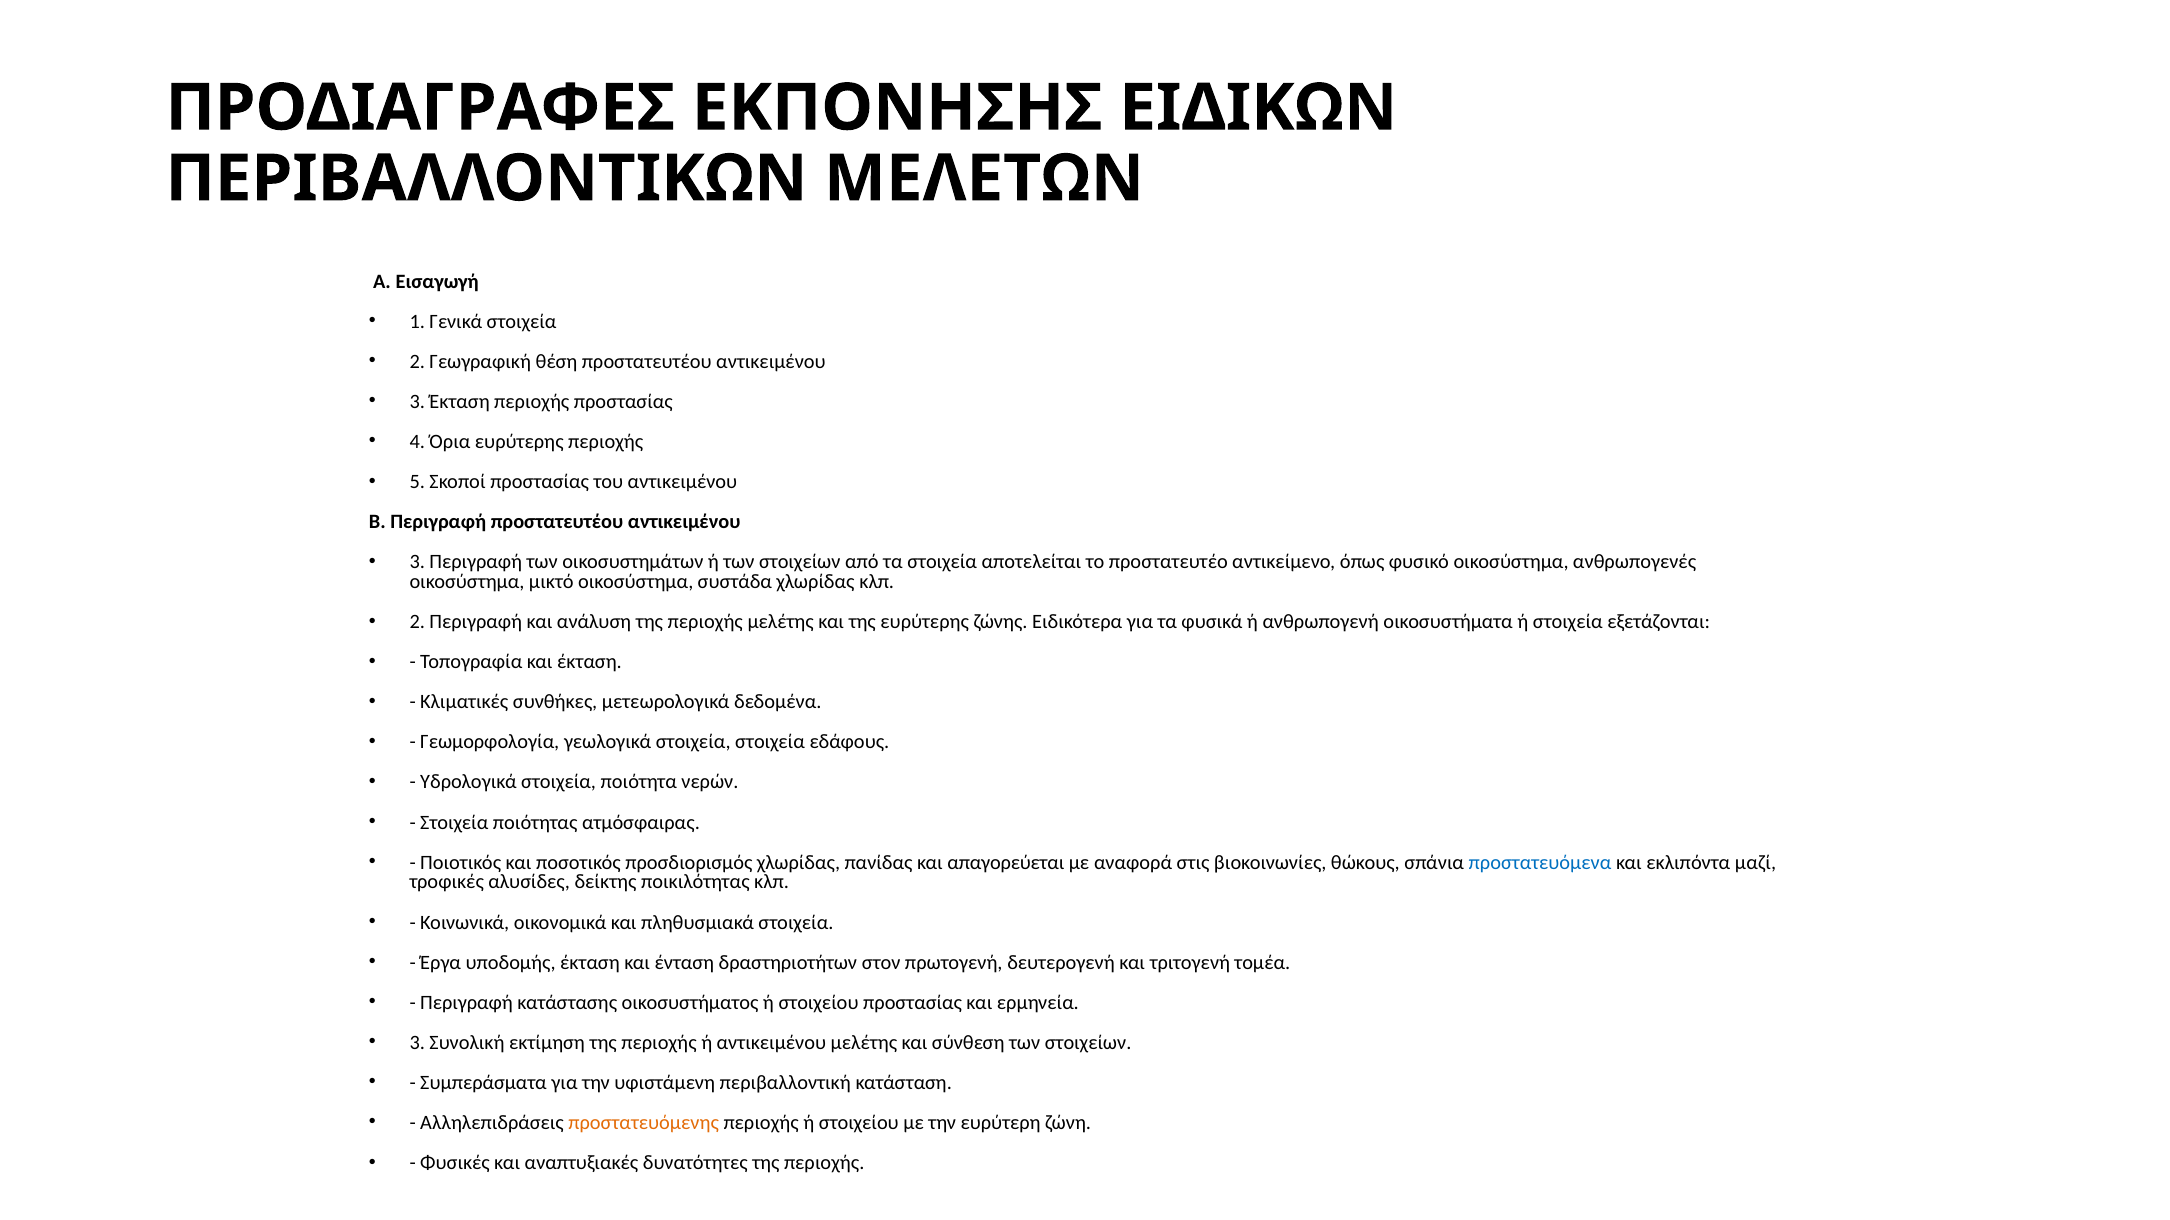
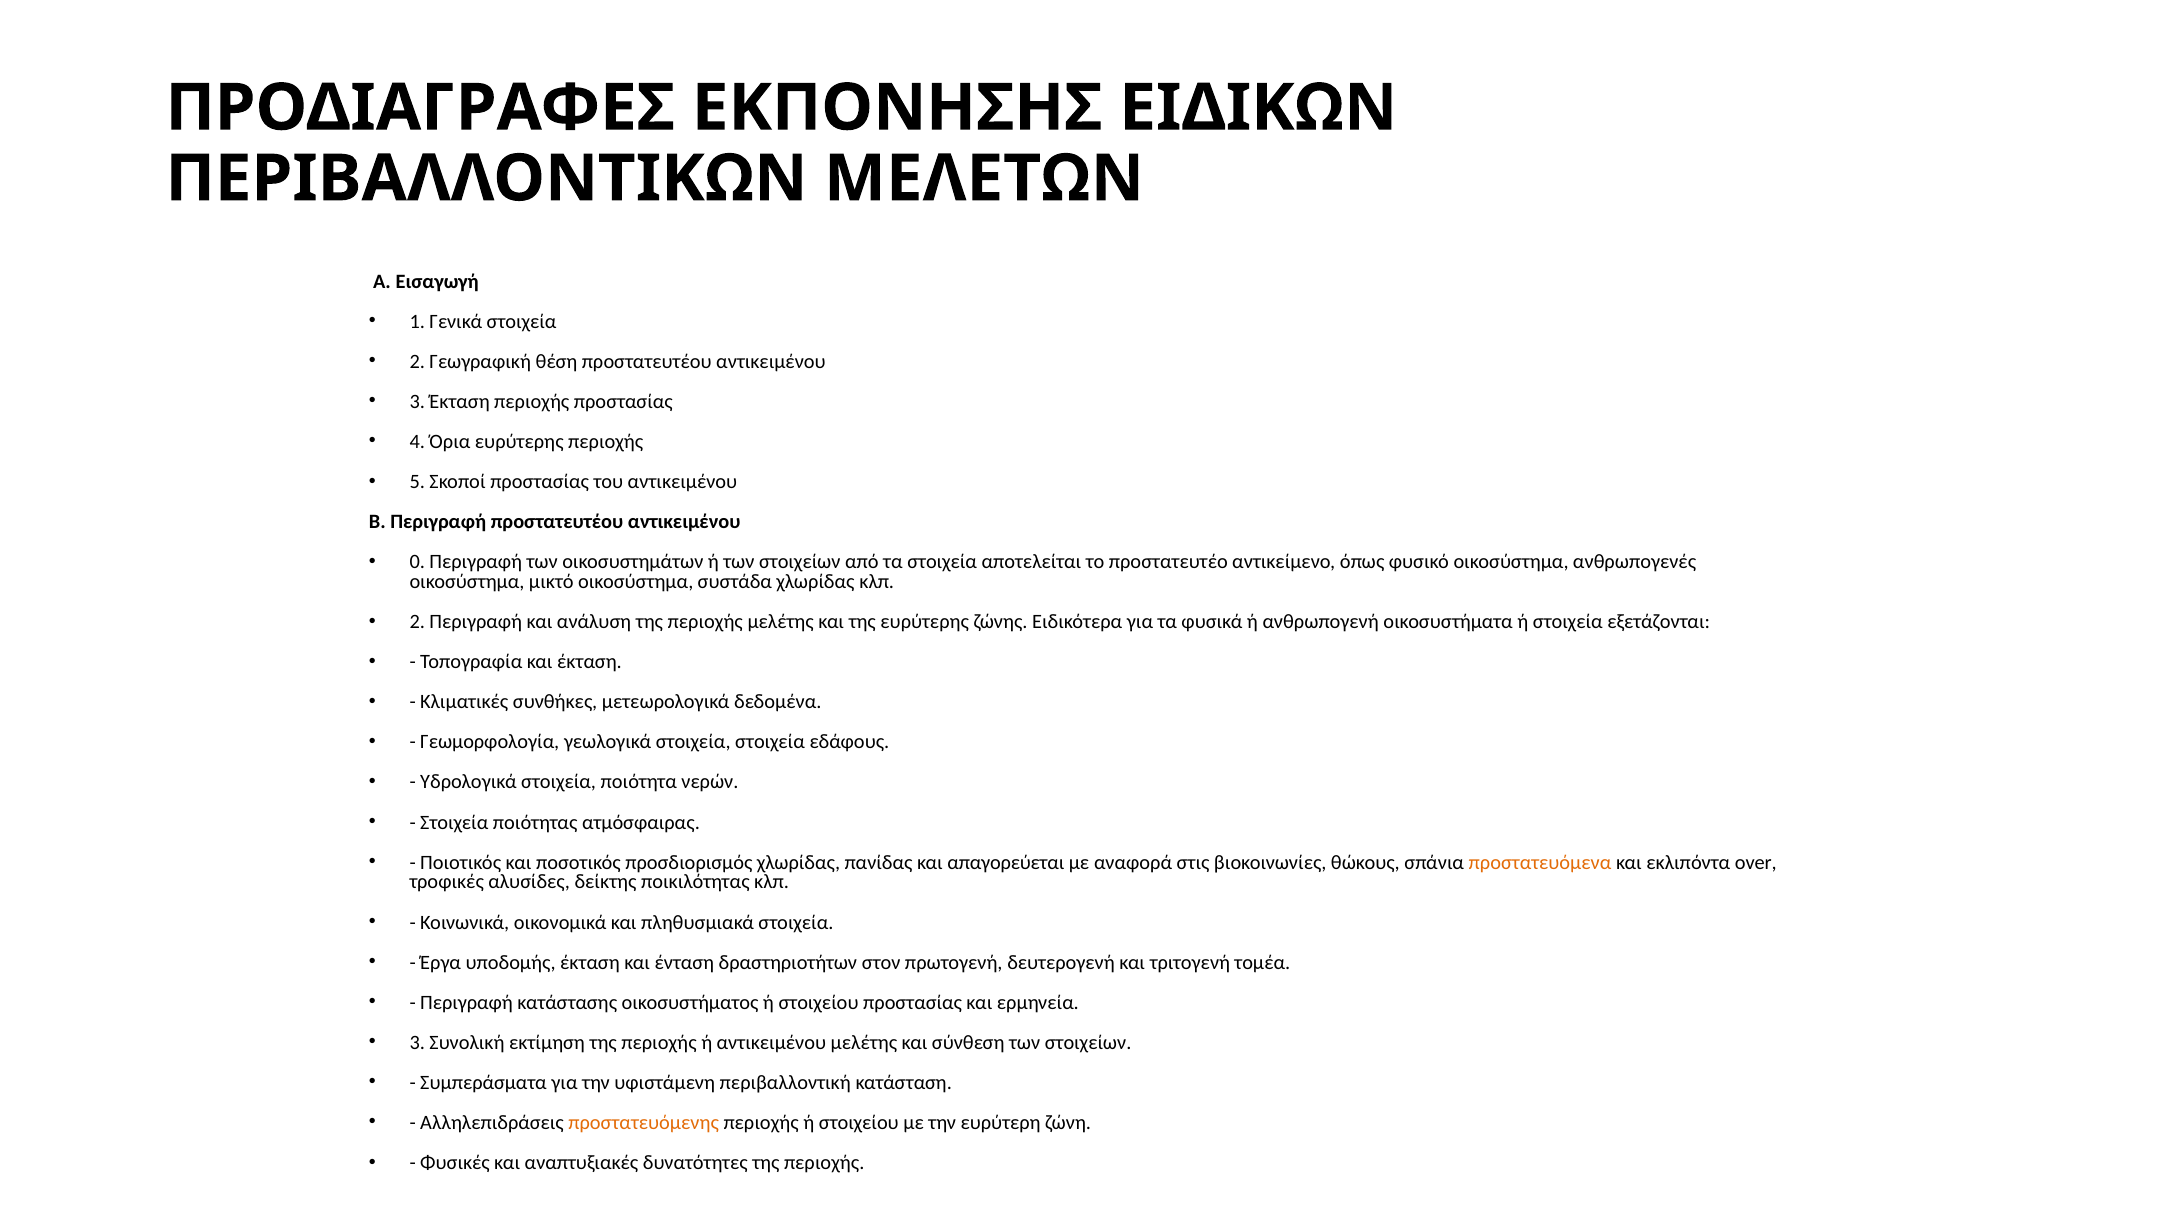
3 at (417, 562): 3 -> 0
προστατευόμενα colour: blue -> orange
μαζί: μαζί -> over
